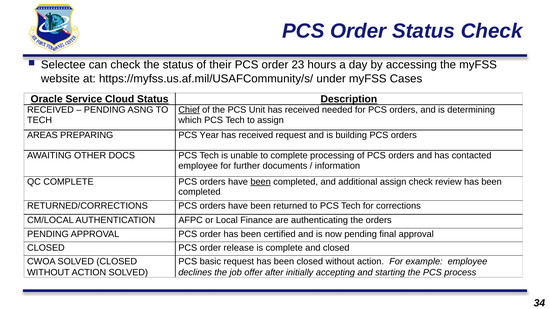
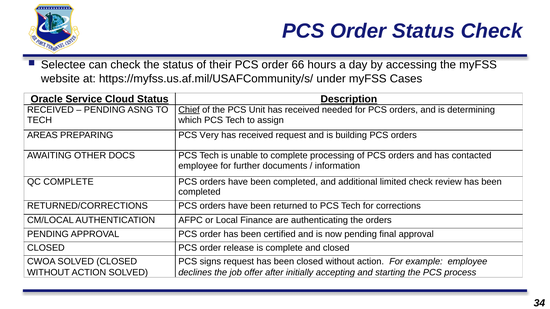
23: 23 -> 66
Year: Year -> Very
been at (261, 182) underline: present -> none
additional assign: assign -> limited
basic: basic -> signs
